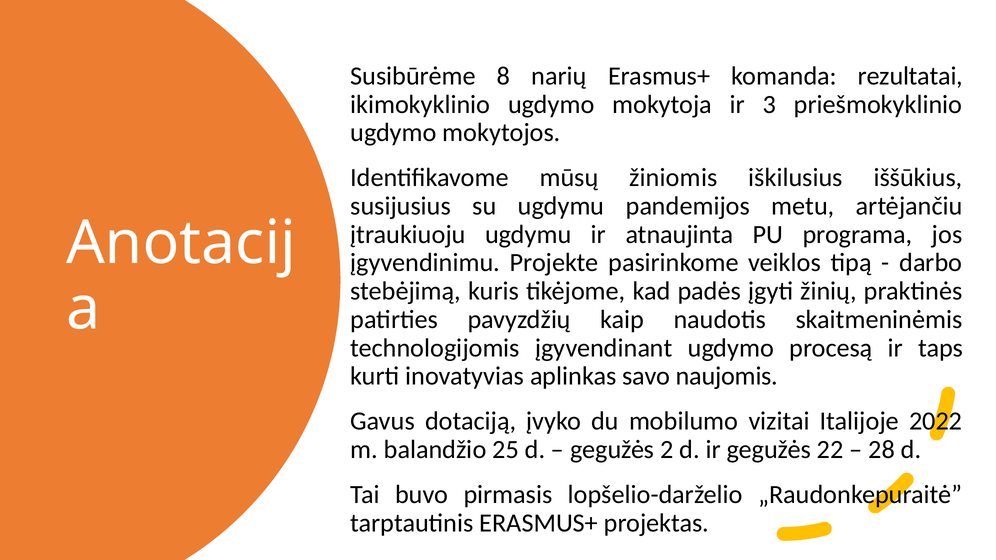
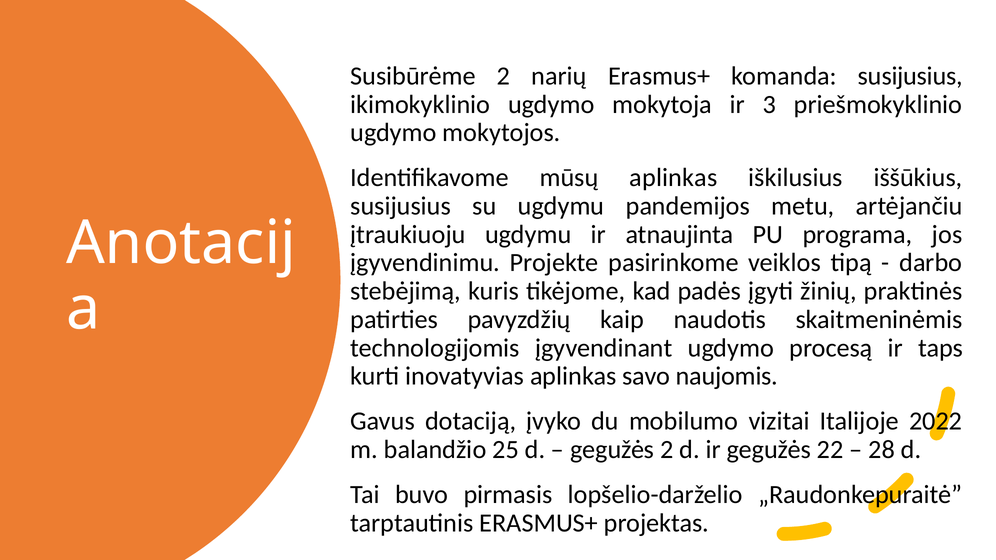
Susibūrėme 8: 8 -> 2
komanda rezultatai: rezultatai -> susijusius
mūsų žiniomis: žiniomis -> aplinkas
